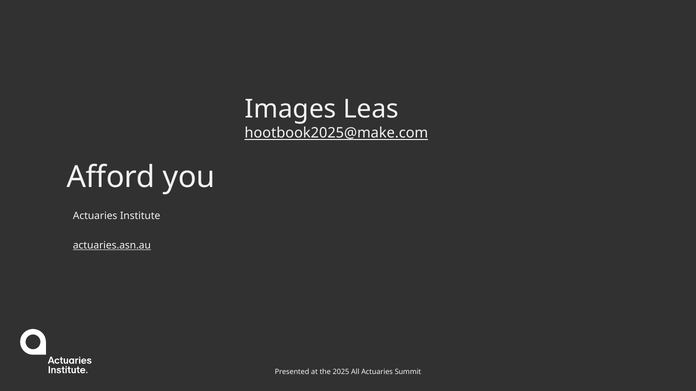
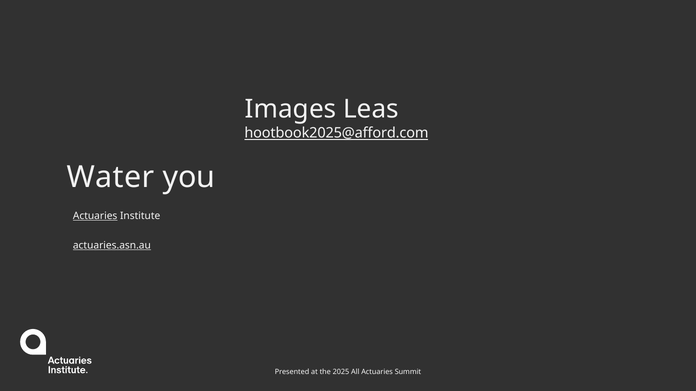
hootbook2025@make.com: hootbook2025@make.com -> hootbook2025@afford.com
Afford: Afford -> Water
Actuaries at (95, 216) underline: none -> present
